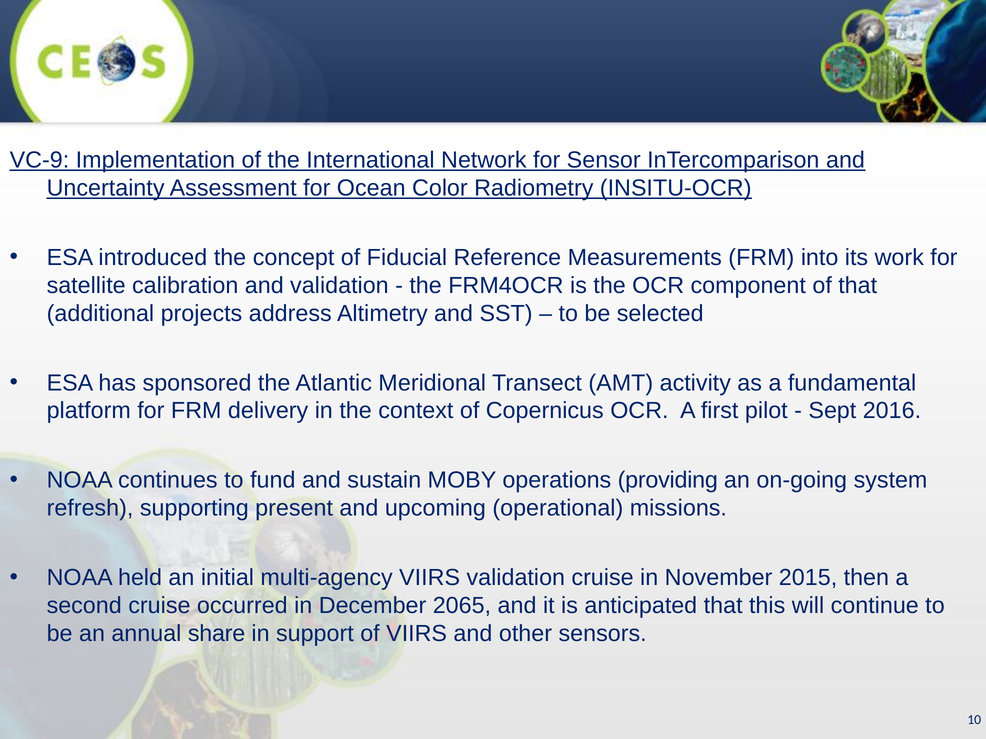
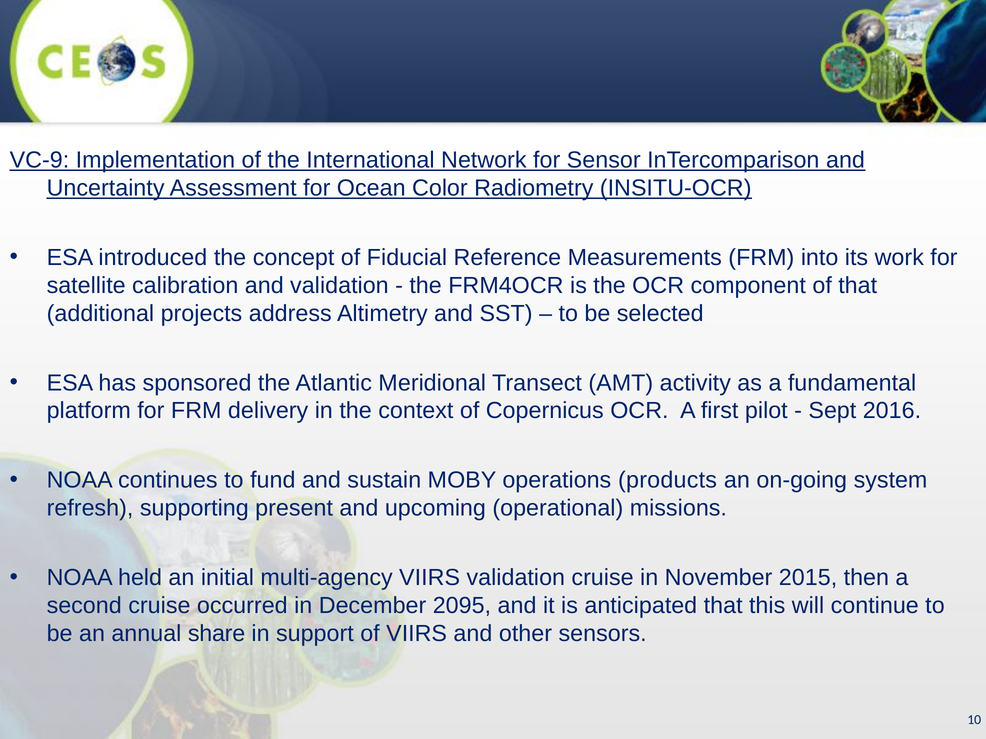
providing: providing -> products
2065: 2065 -> 2095
